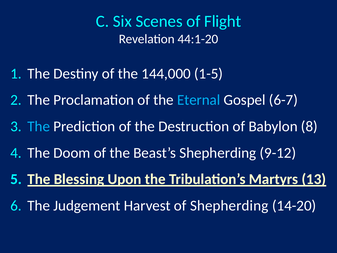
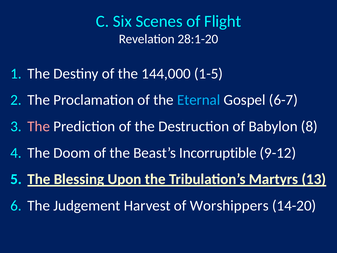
44:1-20: 44:1-20 -> 28:1-20
The at (39, 126) colour: light blue -> pink
Beast’s Shepherding: Shepherding -> Incorruptible
of Shepherding: Shepherding -> Worshippers
